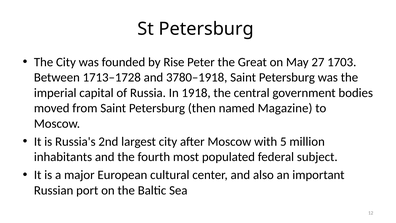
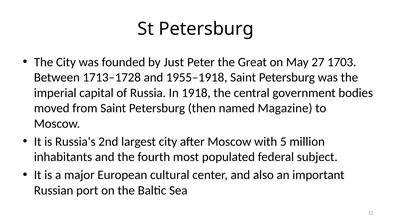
Rise: Rise -> Just
3780–1918: 3780–1918 -> 1955–1918
